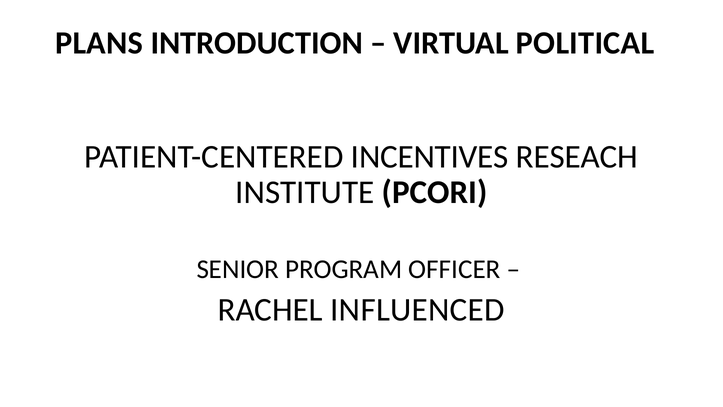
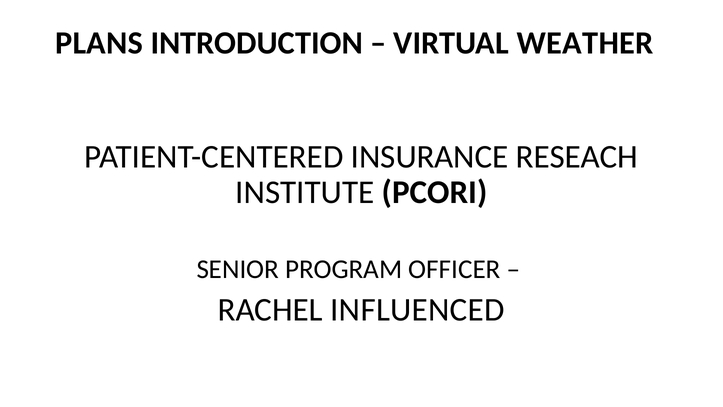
POLITICAL: POLITICAL -> WEATHER
INCENTIVES: INCENTIVES -> INSURANCE
